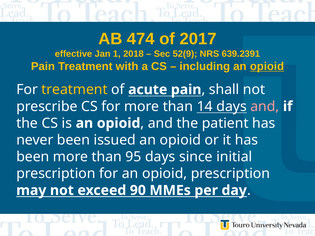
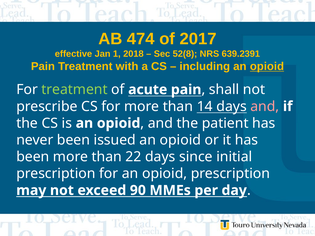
52(9: 52(9 -> 52(8
treatment at (74, 90) colour: yellow -> light green
95: 95 -> 22
